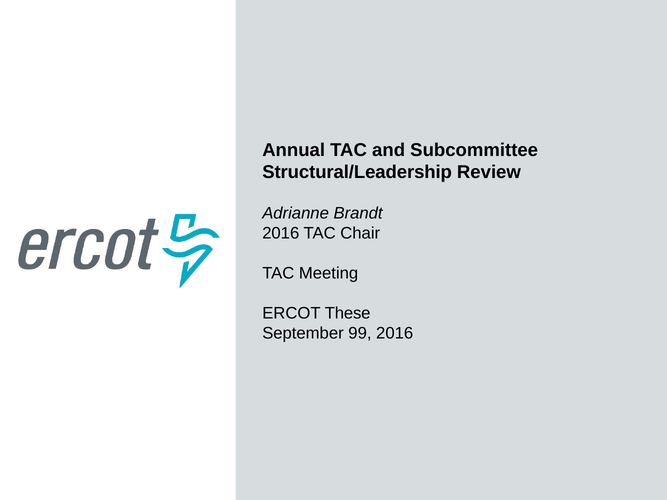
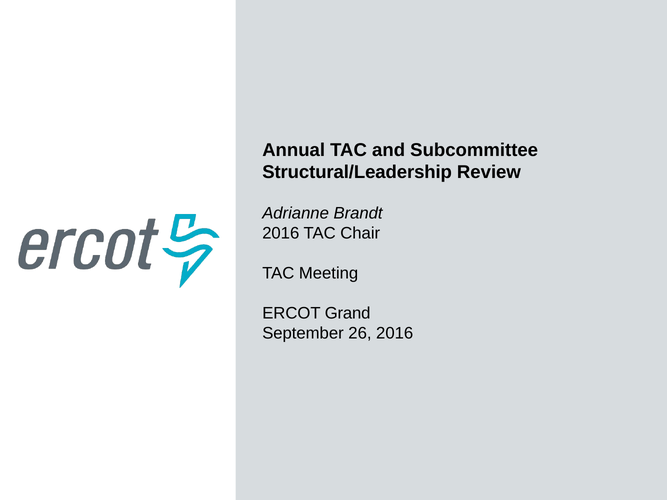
These: These -> Grand
99: 99 -> 26
